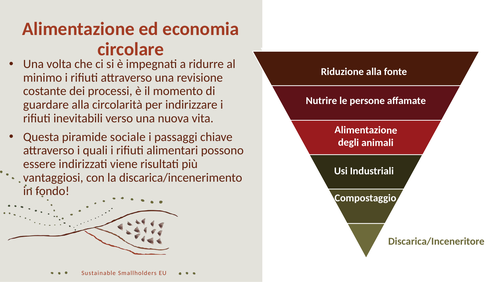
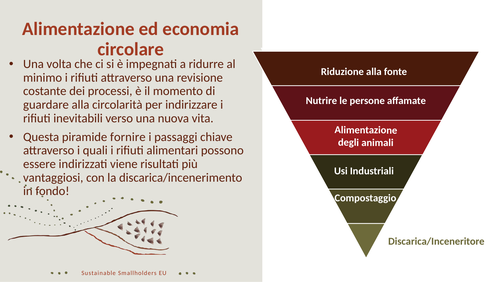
sociale: sociale -> fornire
